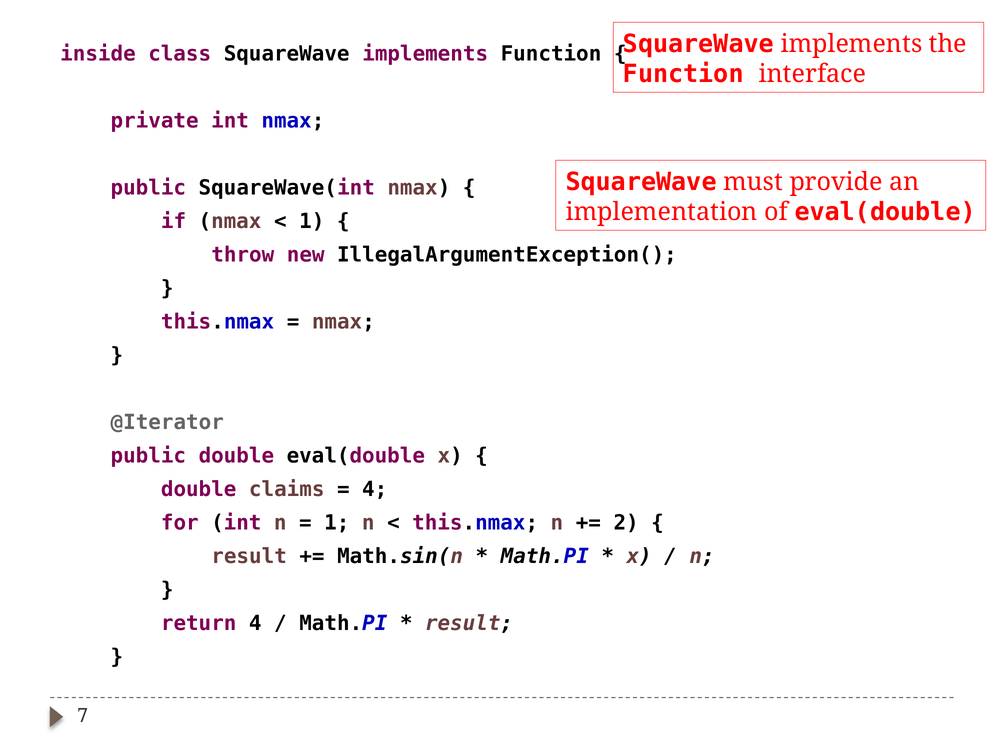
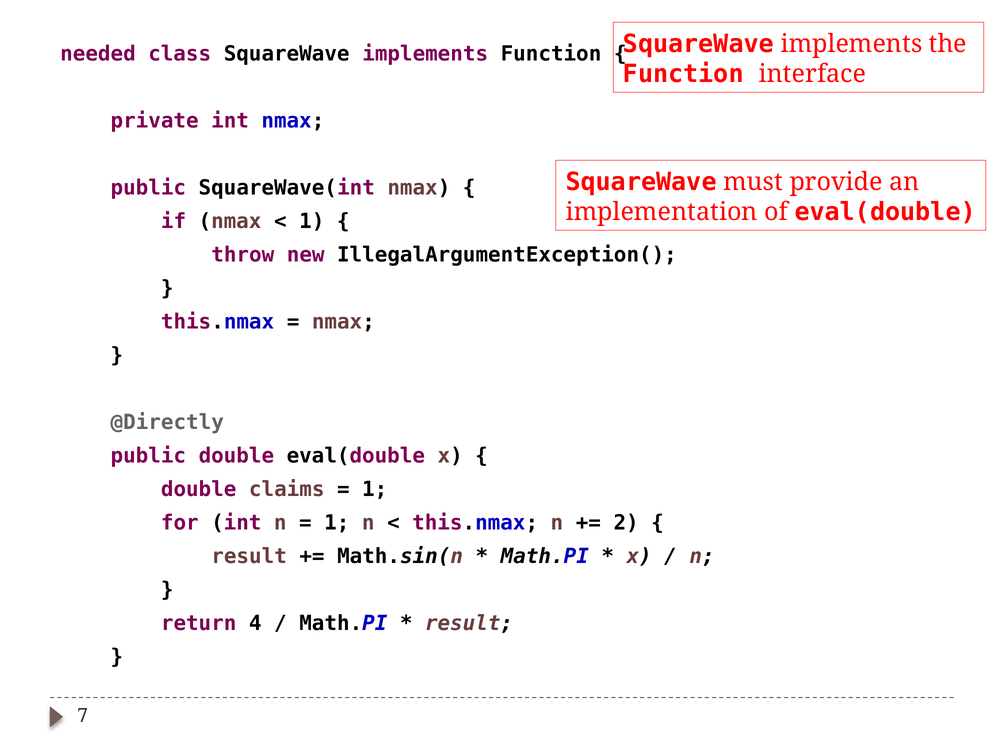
inside: inside -> needed
@Iterator: @Iterator -> @Directly
4 at (375, 489): 4 -> 1
